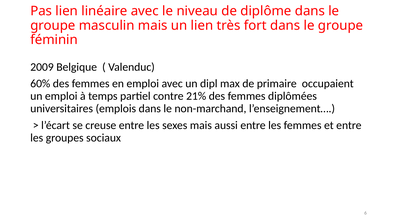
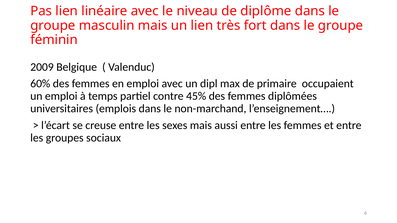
21%: 21% -> 45%
